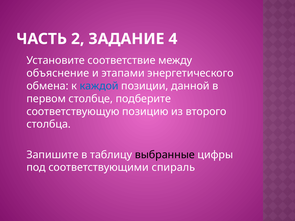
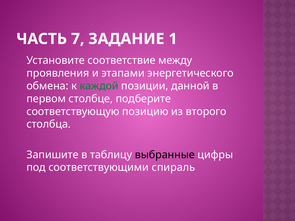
2: 2 -> 7
4: 4 -> 1
объяснение: объяснение -> проявления
каждой colour: blue -> green
